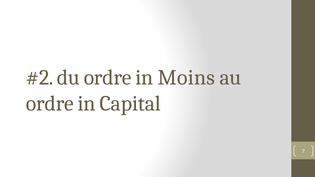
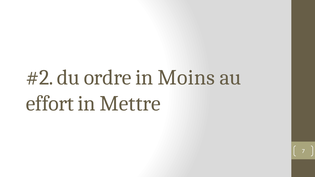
ordre at (50, 104): ordre -> effort
Capital: Capital -> Mettre
